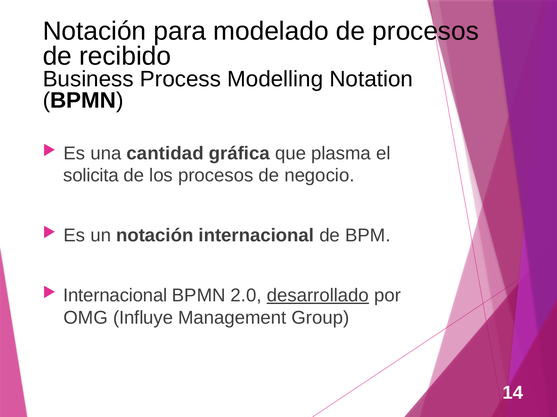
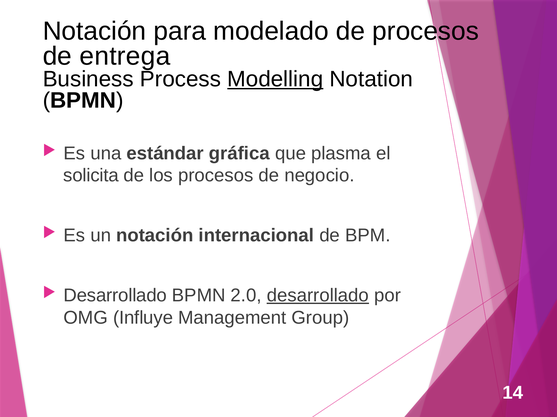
recibido: recibido -> entrega
Modelling underline: none -> present
cantidad: cantidad -> estándar
Internacional at (115, 296): Internacional -> Desarrollado
